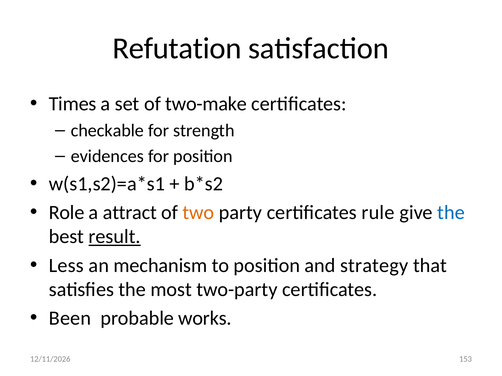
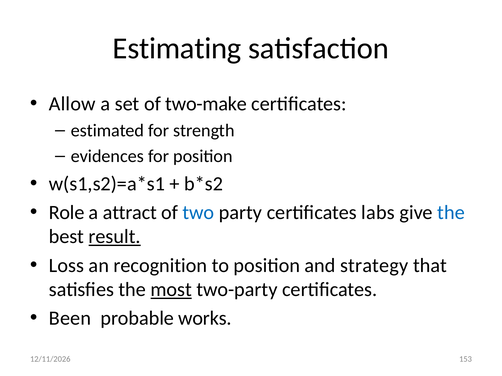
Refutation: Refutation -> Estimating
Times: Times -> Allow
checkable: checkable -> estimated
two colour: orange -> blue
rule: rule -> labs
Less: Less -> Loss
mechanism: mechanism -> recognition
most underline: none -> present
